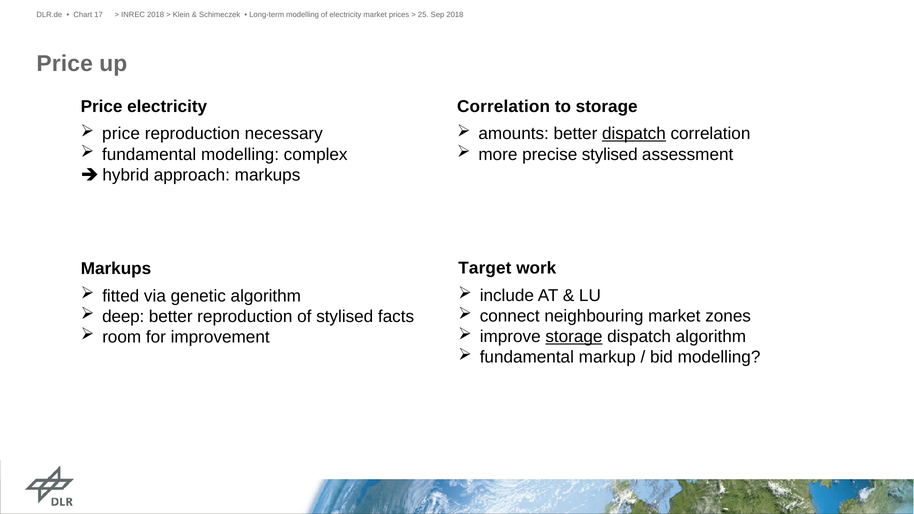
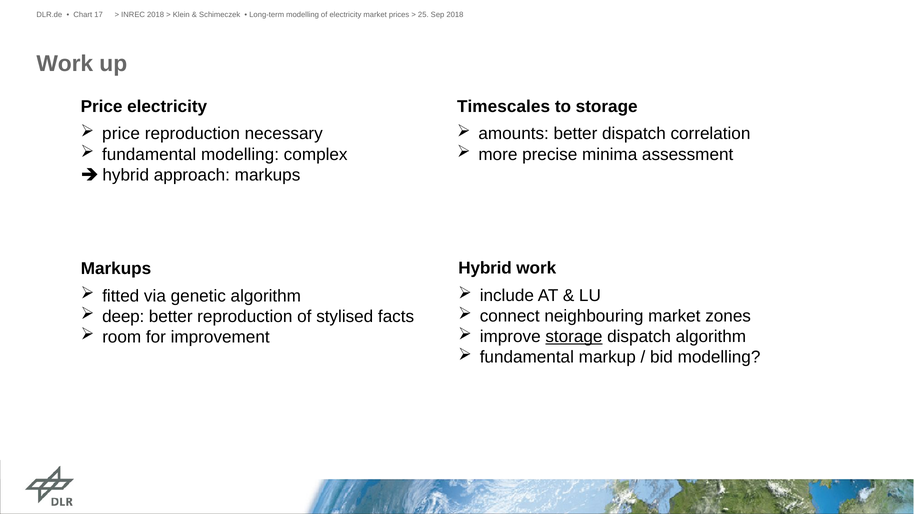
Price at (65, 64): Price -> Work
Correlation at (504, 106): Correlation -> Timescales
dispatch at (634, 134) underline: present -> none
precise stylised: stylised -> minima
Target at (485, 268): Target -> Hybrid
